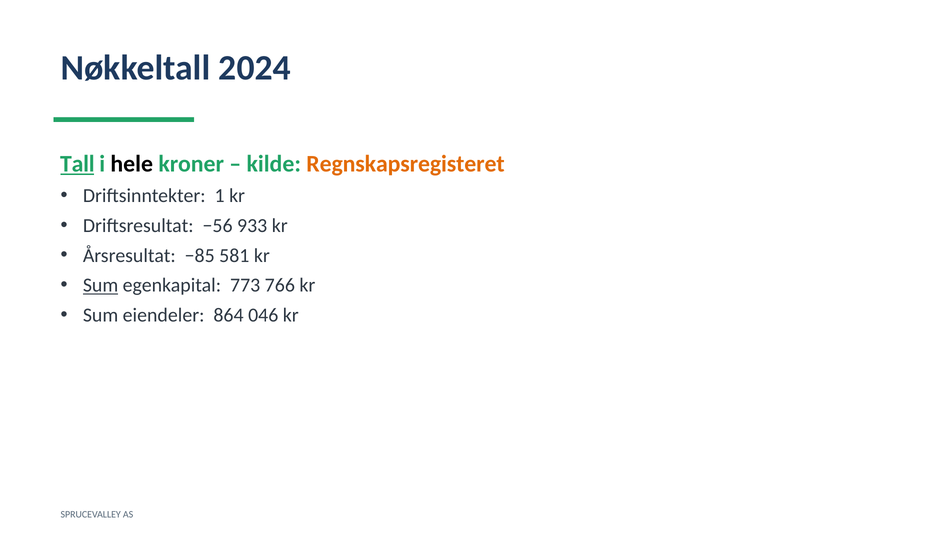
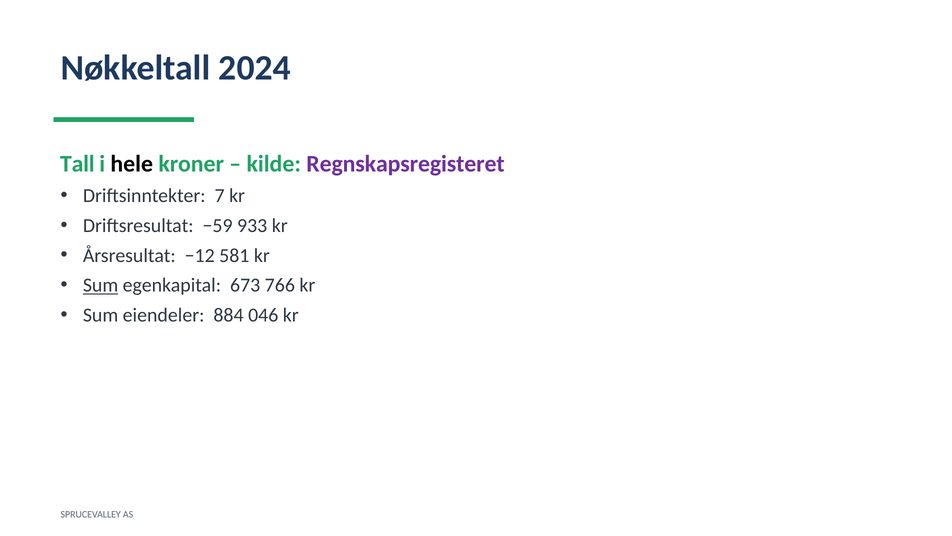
Tall underline: present -> none
Regnskapsregisteret colour: orange -> purple
1: 1 -> 7
−56: −56 -> −59
−85: −85 -> −12
773: 773 -> 673
864: 864 -> 884
